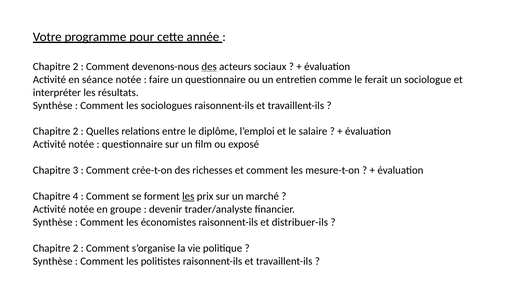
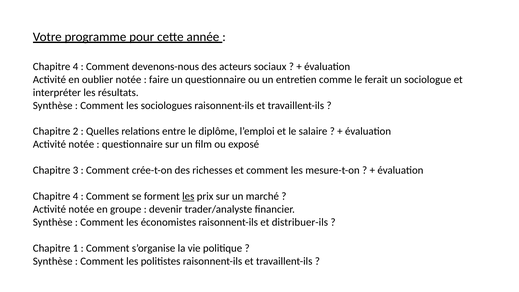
2 at (75, 66): 2 -> 4
des at (209, 66) underline: present -> none
séance: séance -> oublier
2 at (75, 248): 2 -> 1
